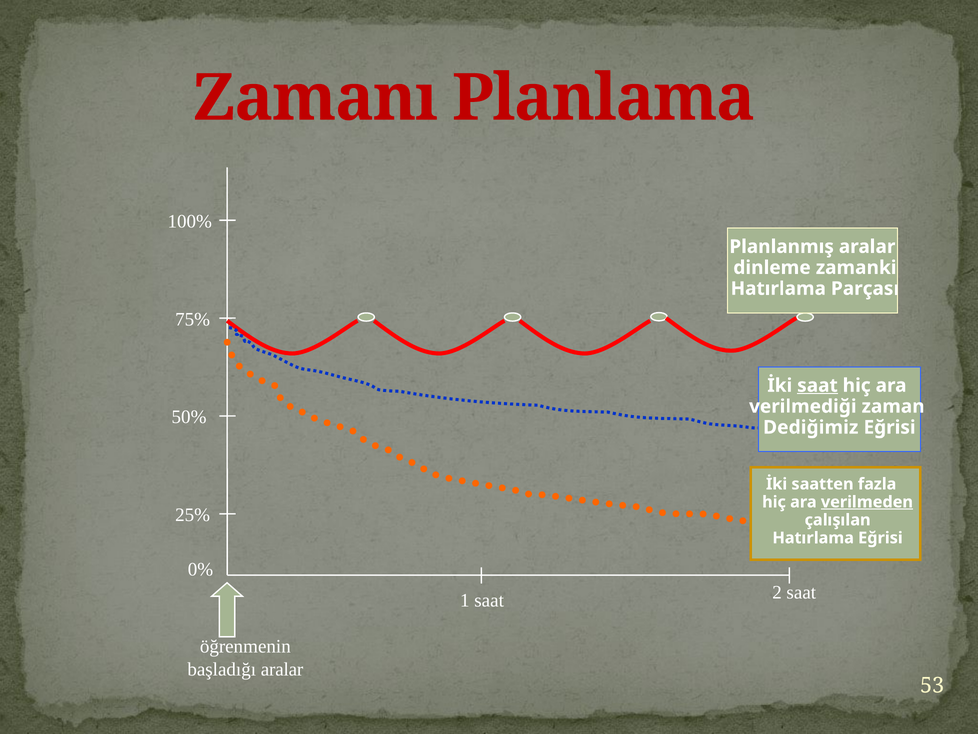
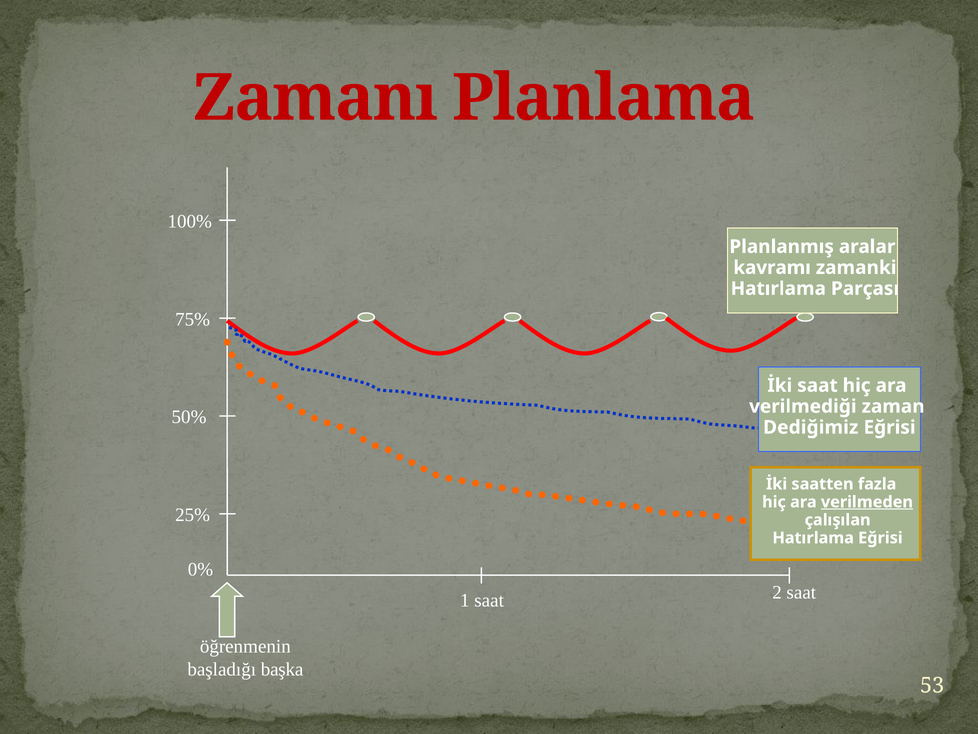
dinleme: dinleme -> kavramı
saat at (817, 385) underline: present -> none
başladığı aralar: aralar -> başka
